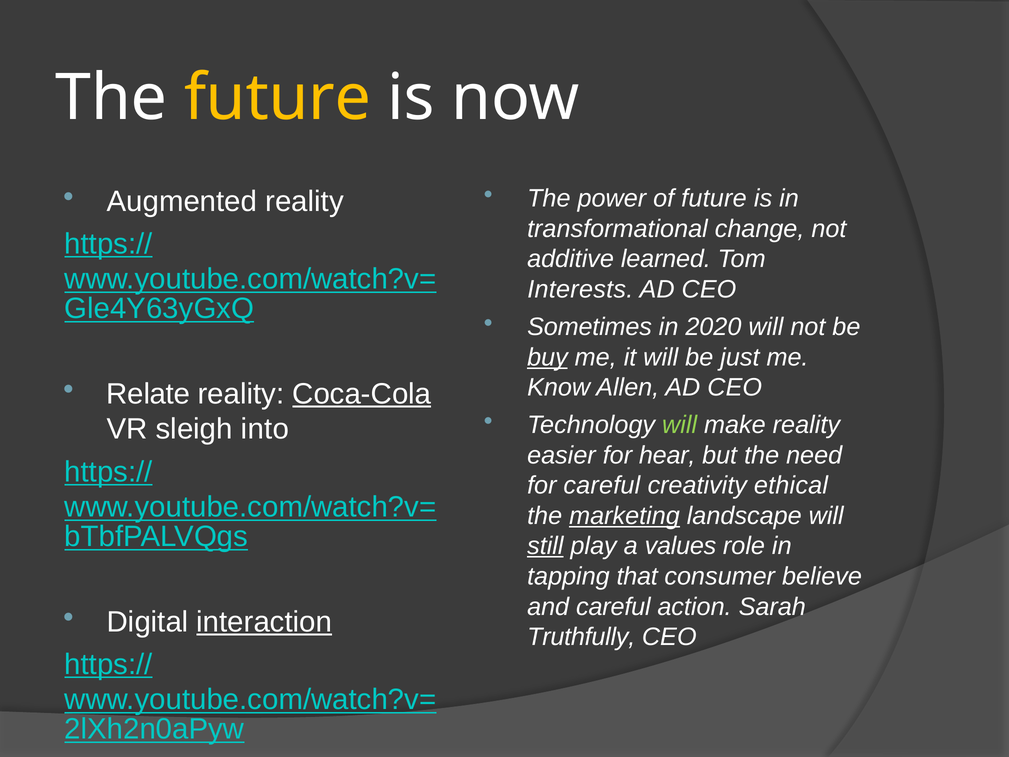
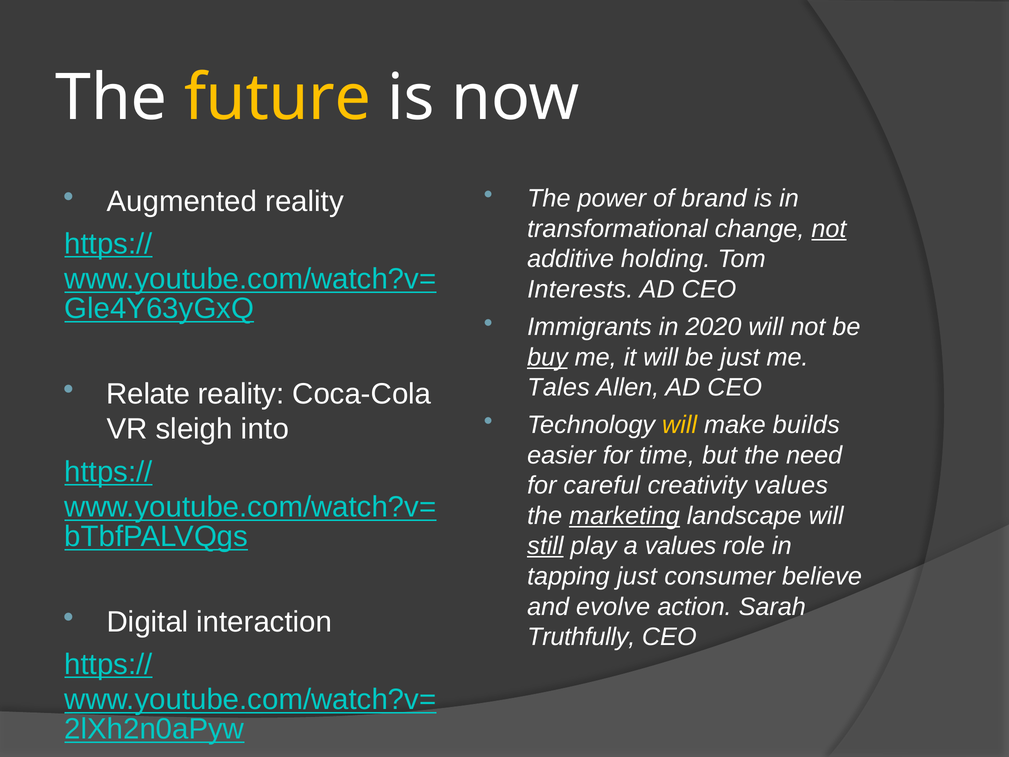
of future: future -> brand
not at (829, 229) underline: none -> present
learned: learned -> holding
Sometimes: Sometimes -> Immigrants
Know: Know -> Tales
Coca-Cola underline: present -> none
will at (680, 425) colour: light green -> yellow
make reality: reality -> builds
hear: hear -> time
creativity ethical: ethical -> values
tapping that: that -> just
and careful: careful -> evolve
interaction underline: present -> none
